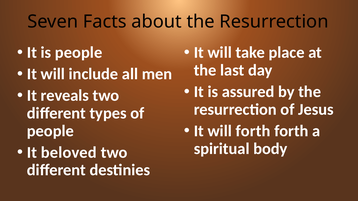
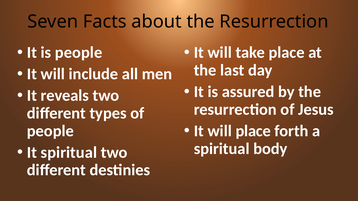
will forth: forth -> place
It beloved: beloved -> spiritual
